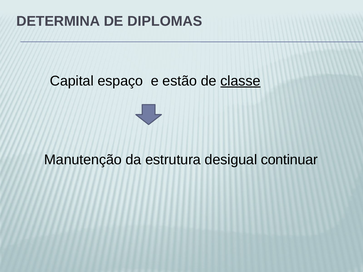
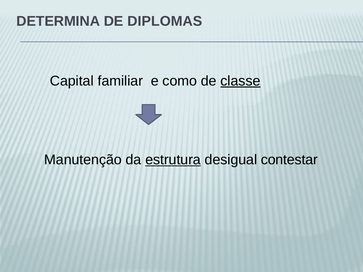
espaço: espaço -> familiar
estão: estão -> como
estrutura underline: none -> present
continuar: continuar -> contestar
